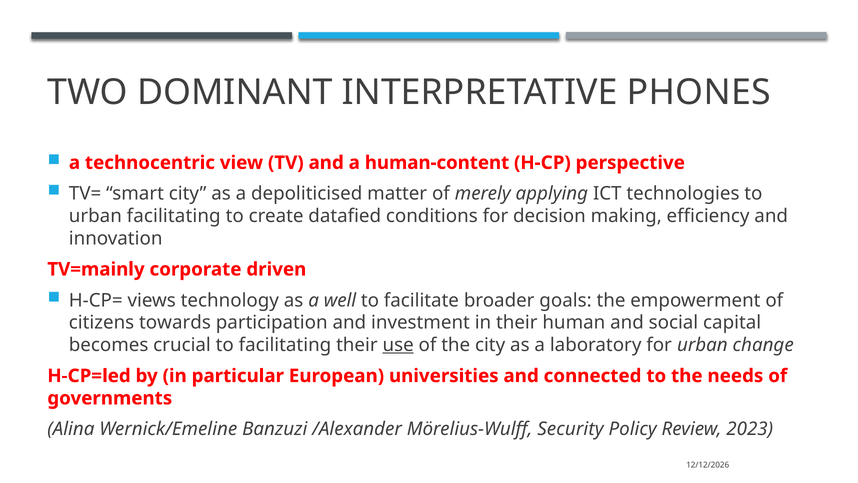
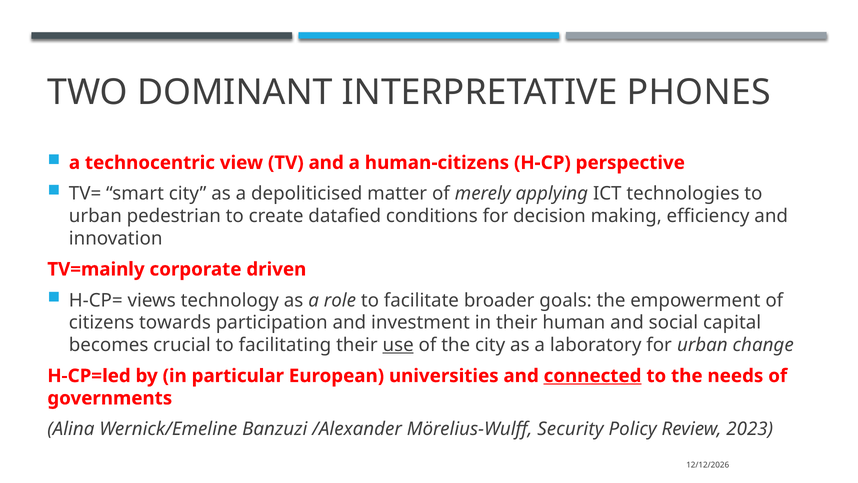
human-content: human-content -> human-citizens
urban facilitating: facilitating -> pedestrian
well: well -> role
connected underline: none -> present
